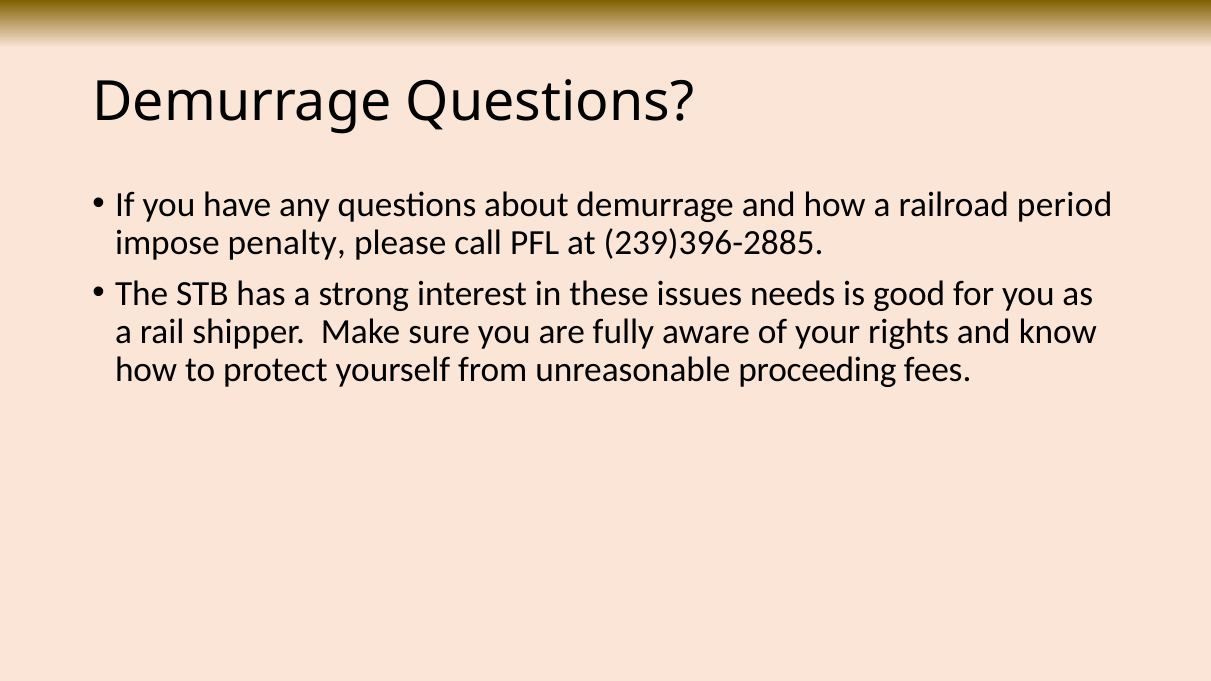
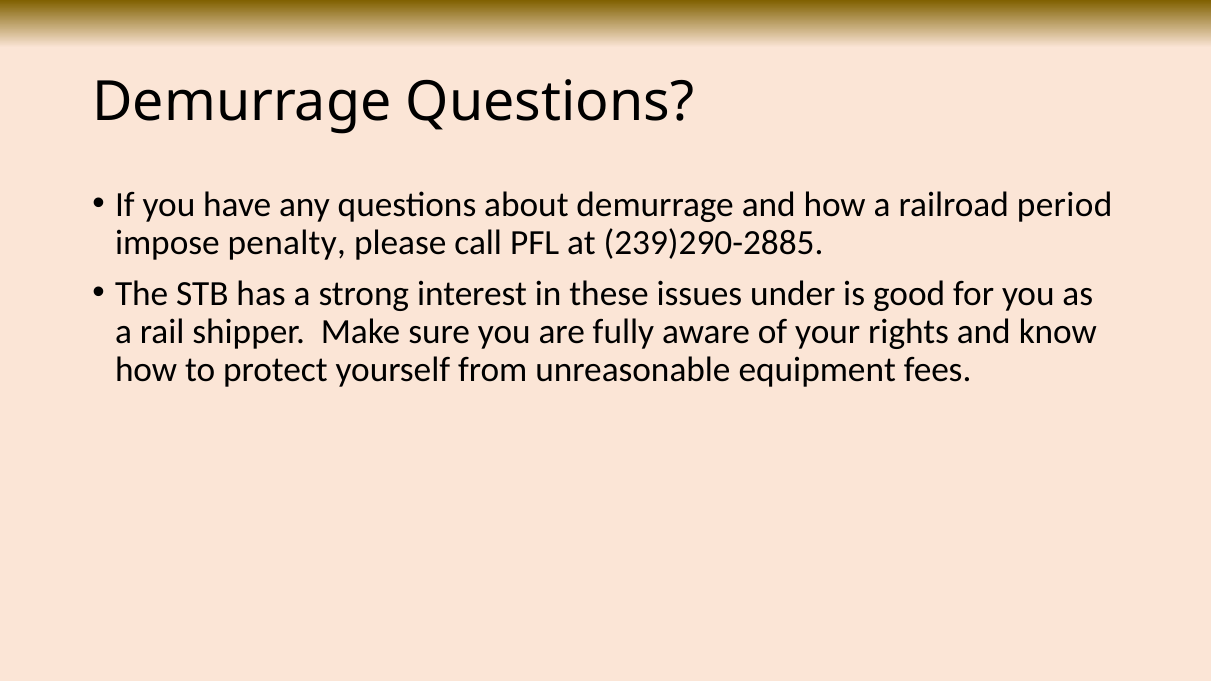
239)396-2885: 239)396-2885 -> 239)290-2885
needs: needs -> under
proceeding: proceeding -> equipment
